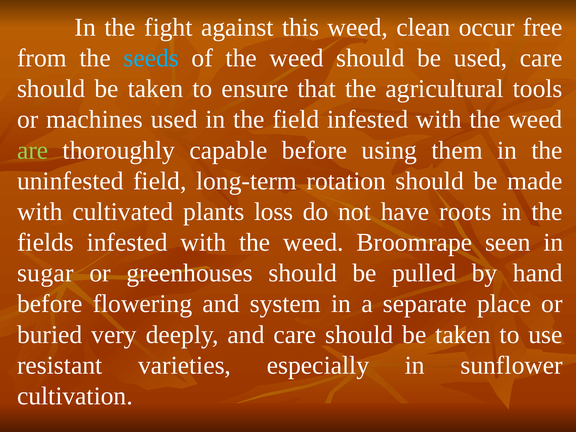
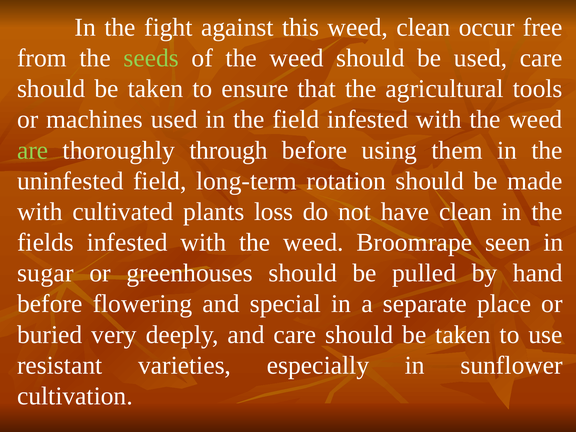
seeds colour: light blue -> light green
capable: capable -> through
have roots: roots -> clean
system: system -> special
